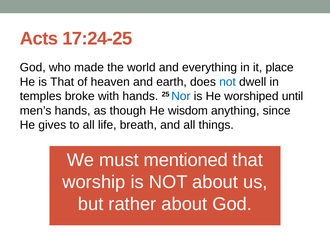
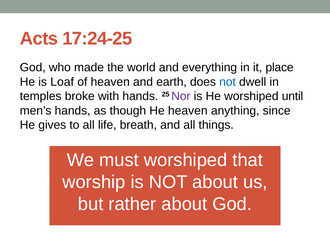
is That: That -> Loaf
Nor colour: blue -> purple
He wisdom: wisdom -> heaven
must mentioned: mentioned -> worshiped
